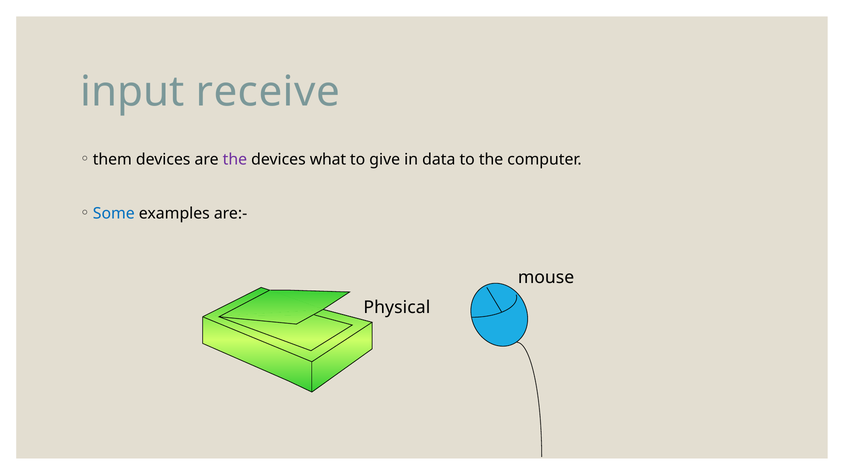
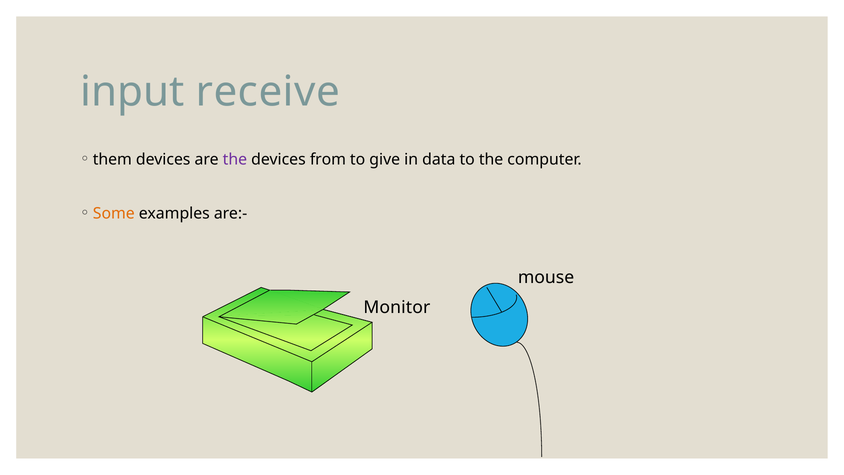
what: what -> from
Some colour: blue -> orange
Physical: Physical -> Monitor
